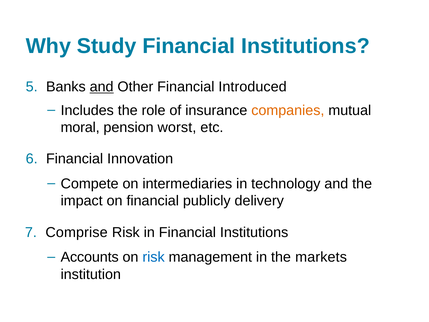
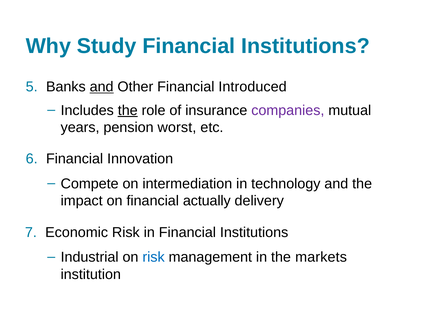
the at (128, 110) underline: none -> present
companies colour: orange -> purple
moral: moral -> years
intermediaries: intermediaries -> intermediation
publicly: publicly -> actually
Comprise: Comprise -> Economic
Accounts: Accounts -> Industrial
